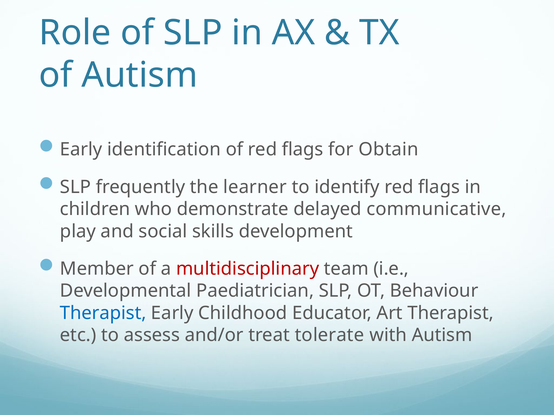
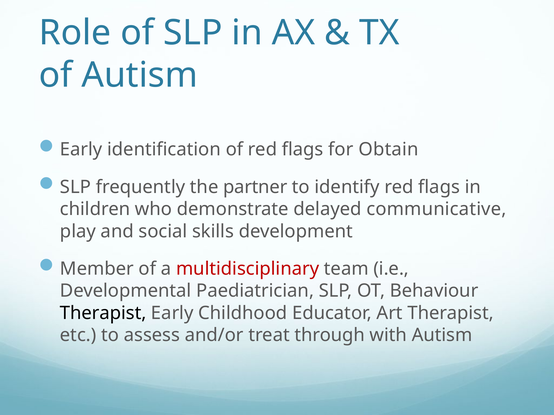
learner: learner -> partner
Therapist at (103, 313) colour: blue -> black
tolerate: tolerate -> through
